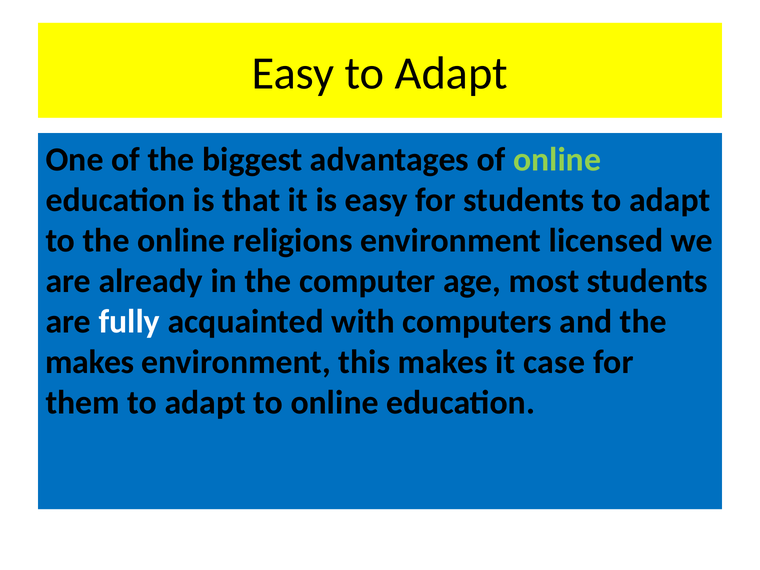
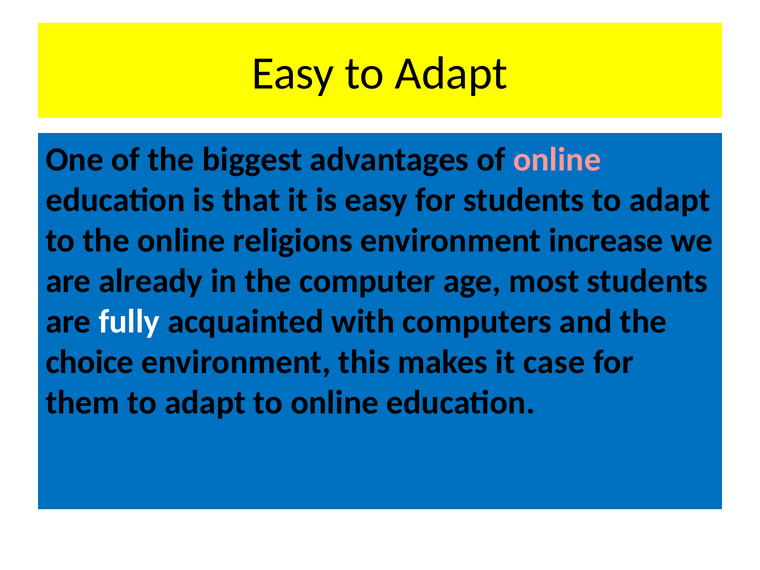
online at (557, 159) colour: light green -> pink
licensed: licensed -> increase
makes at (90, 362): makes -> choice
